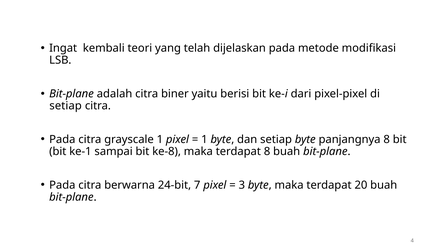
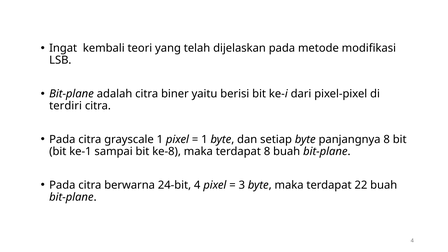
setiap at (66, 106): setiap -> terdiri
24-bit 7: 7 -> 4
20: 20 -> 22
